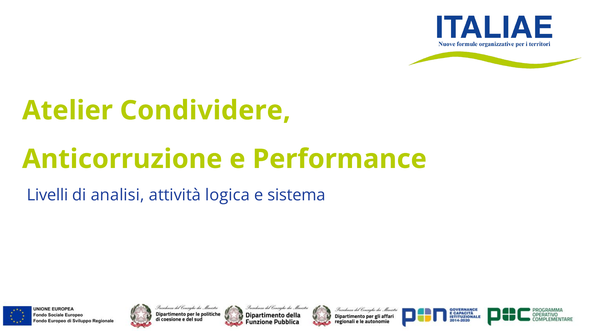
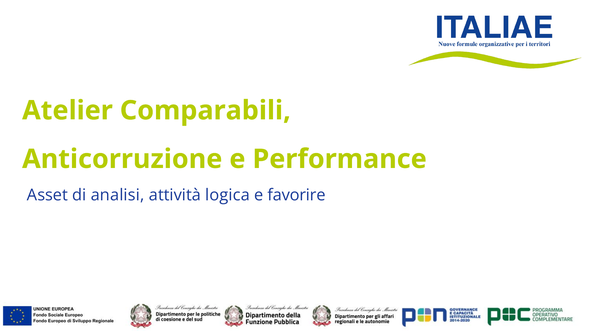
Condividere: Condividere -> Comparabili
Livelli: Livelli -> Asset
sistema: sistema -> favorire
